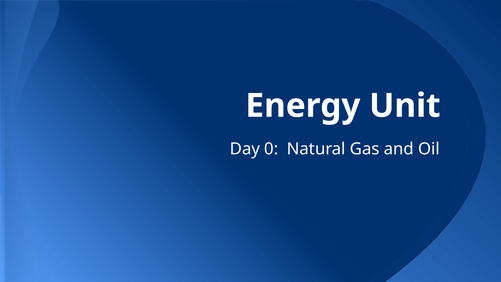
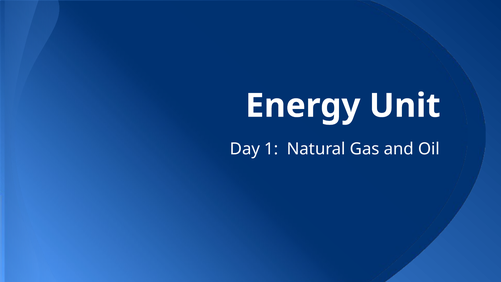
0: 0 -> 1
